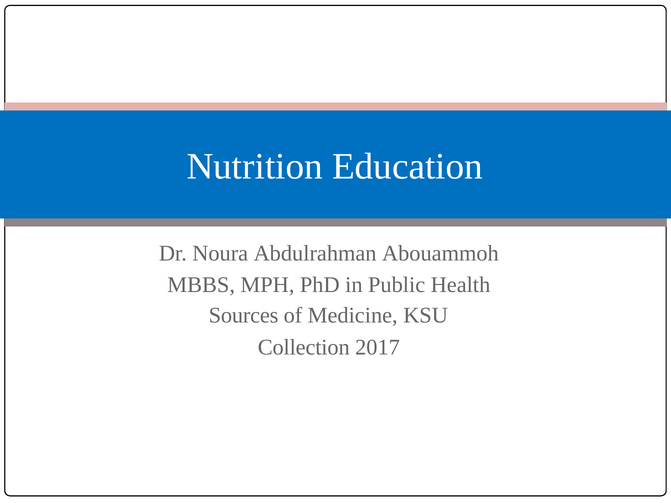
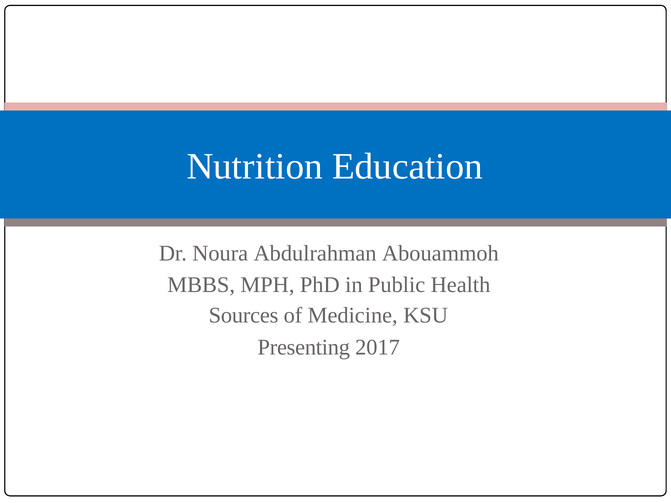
Collection: Collection -> Presenting
